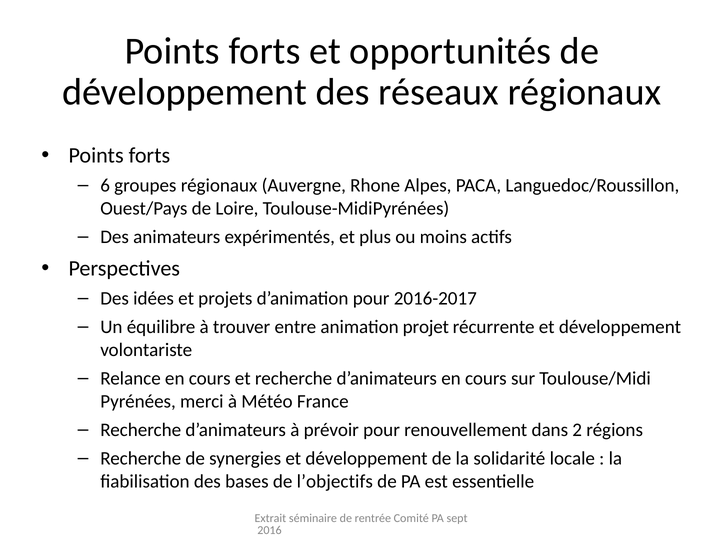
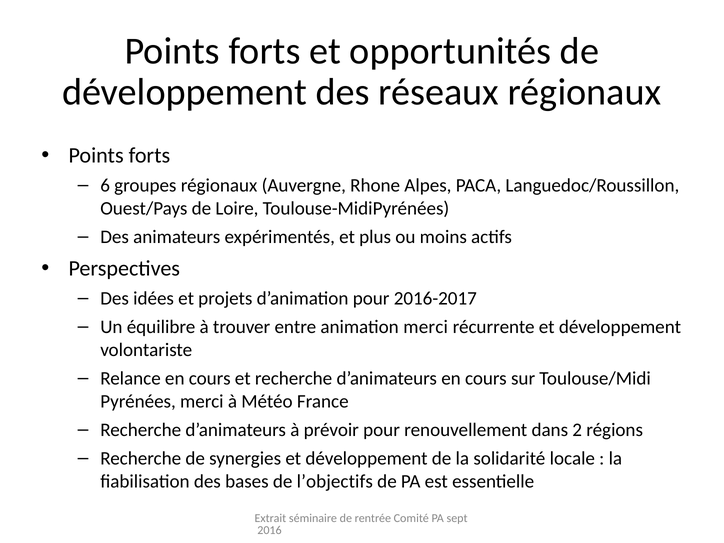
animation projet: projet -> merci
